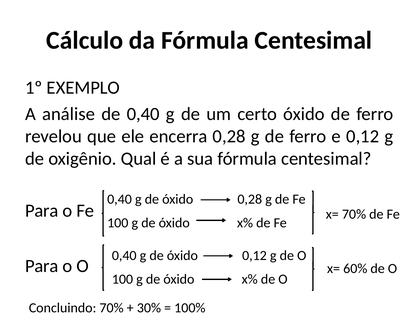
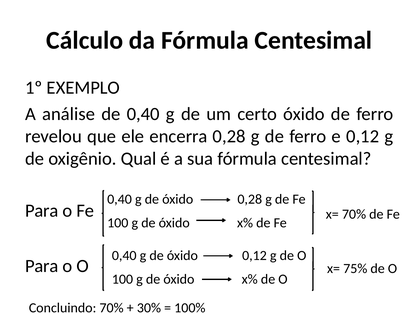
60%: 60% -> 75%
